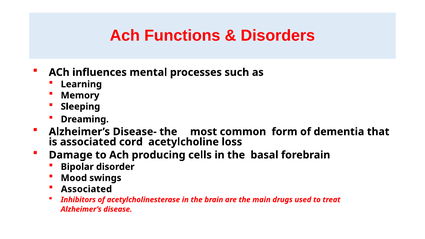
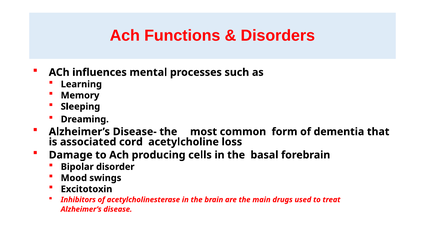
Associated at (86, 189): Associated -> Excitotoxin
